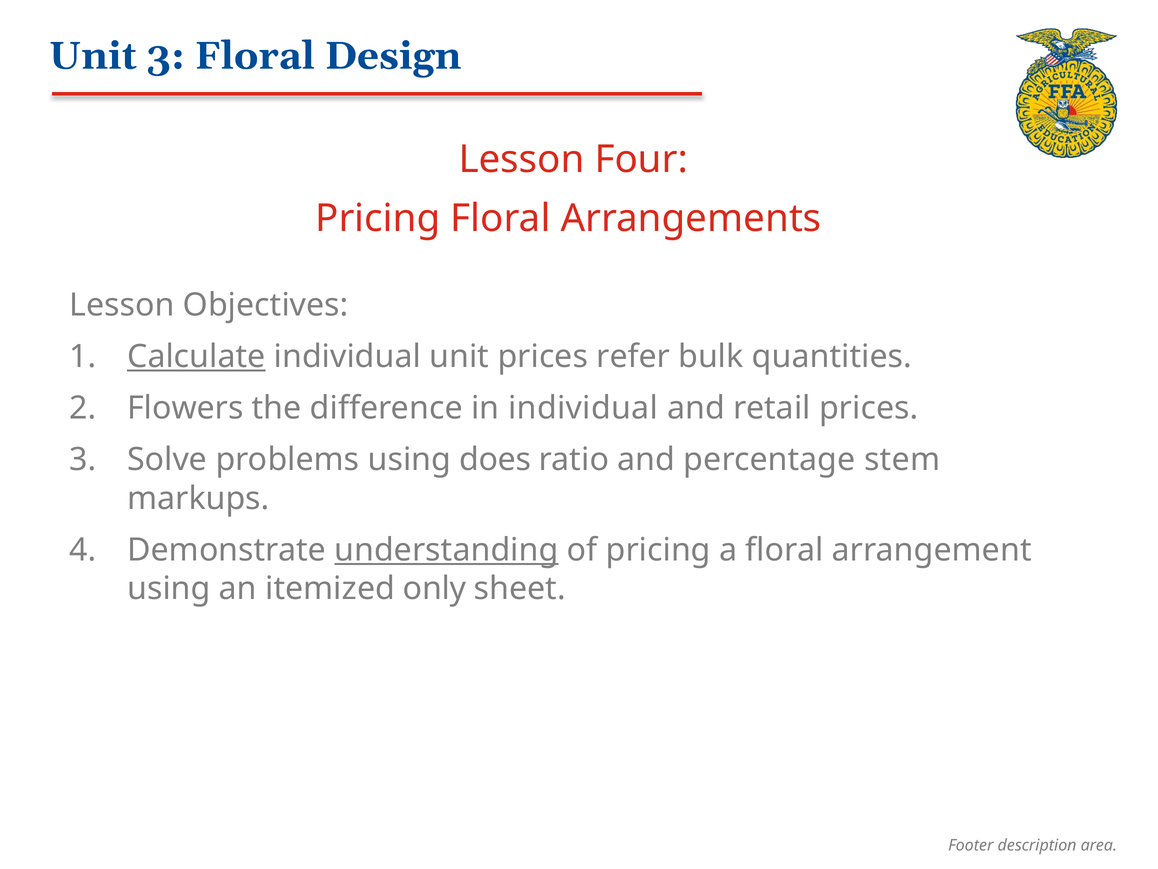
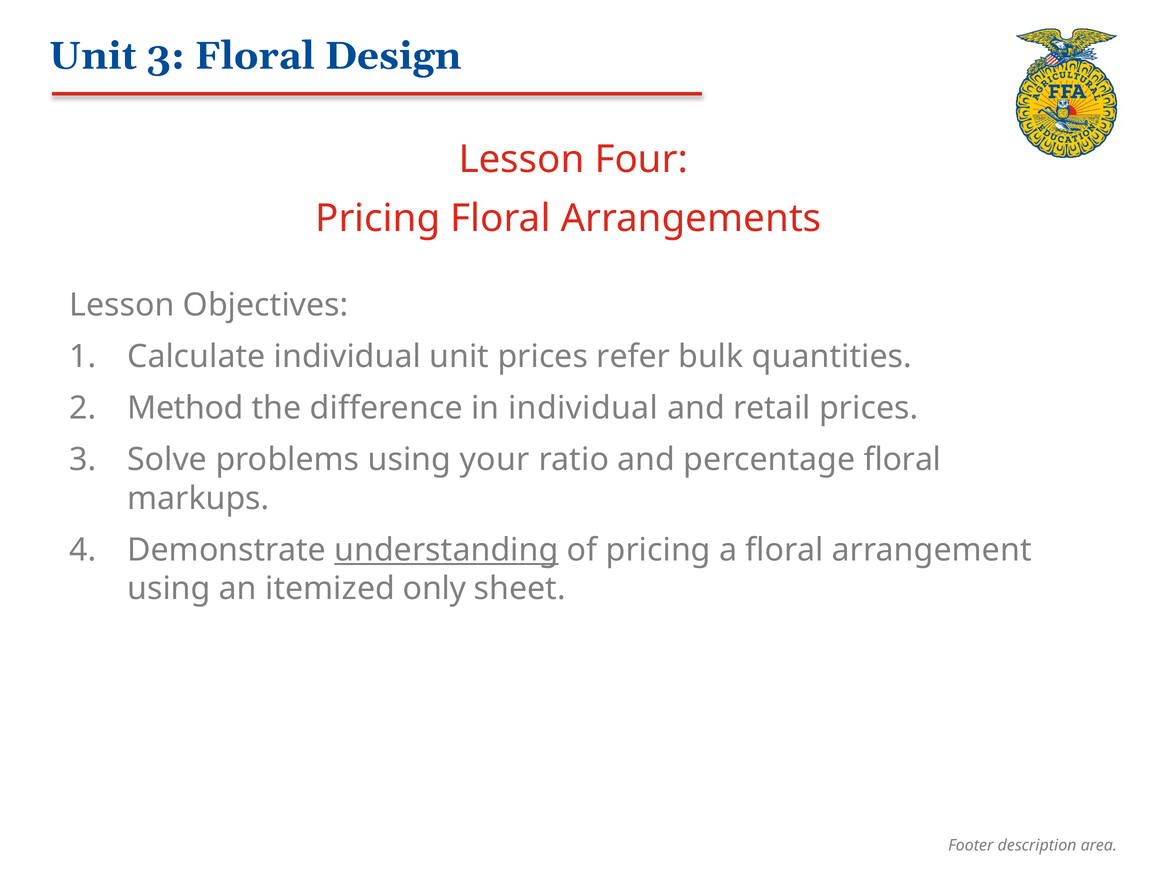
Calculate underline: present -> none
Flowers: Flowers -> Method
does: does -> your
percentage stem: stem -> floral
